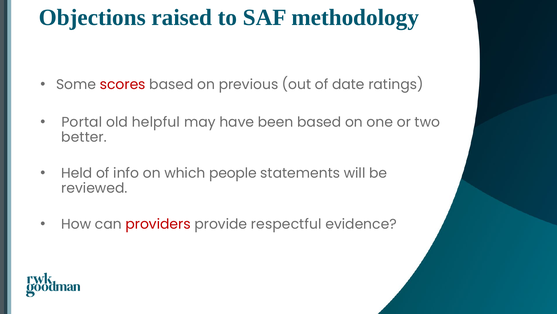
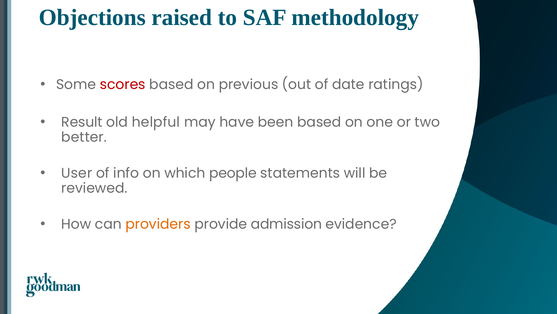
Portal: Portal -> Result
Held: Held -> User
providers colour: red -> orange
respectful: respectful -> admission
